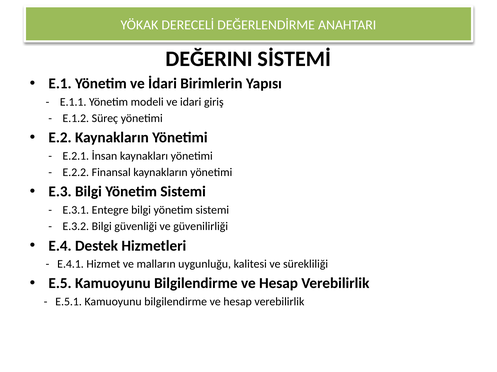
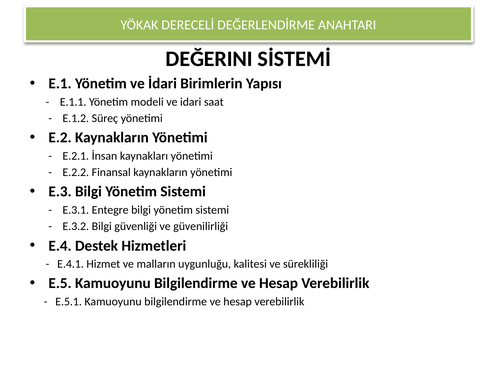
giriş: giriş -> saat
